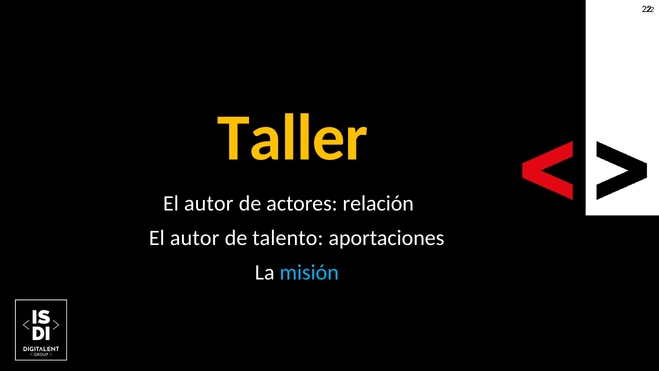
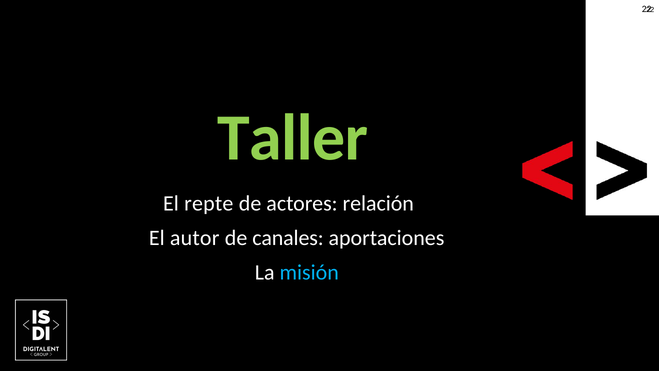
Taller colour: yellow -> light green
autor at (209, 203): autor -> repte
talento: talento -> canales
